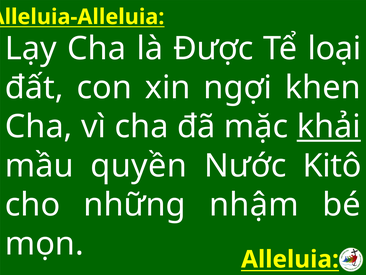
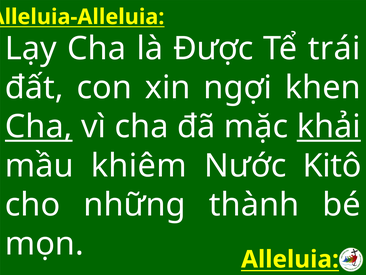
loại: loại -> trái
Cha at (39, 127) underline: none -> present
quyền: quyền -> khiêm
nhậm: nhậm -> thành
